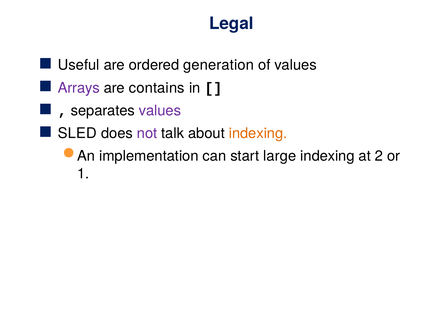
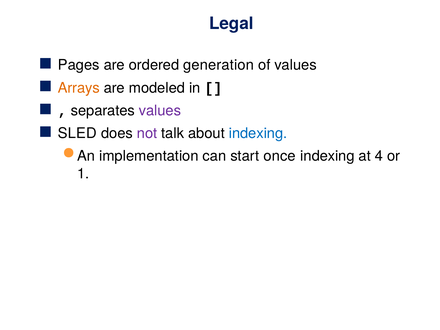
Useful: Useful -> Pages
Arrays colour: purple -> orange
contains: contains -> modeled
indexing at (258, 133) colour: orange -> blue
large: large -> once
2: 2 -> 4
